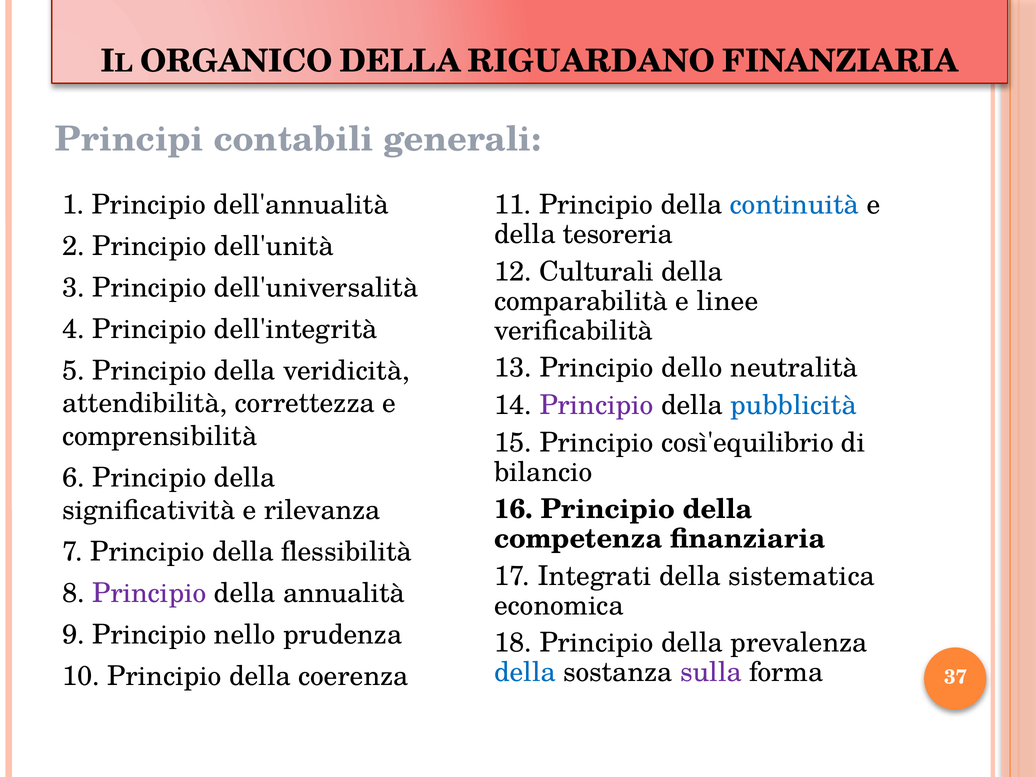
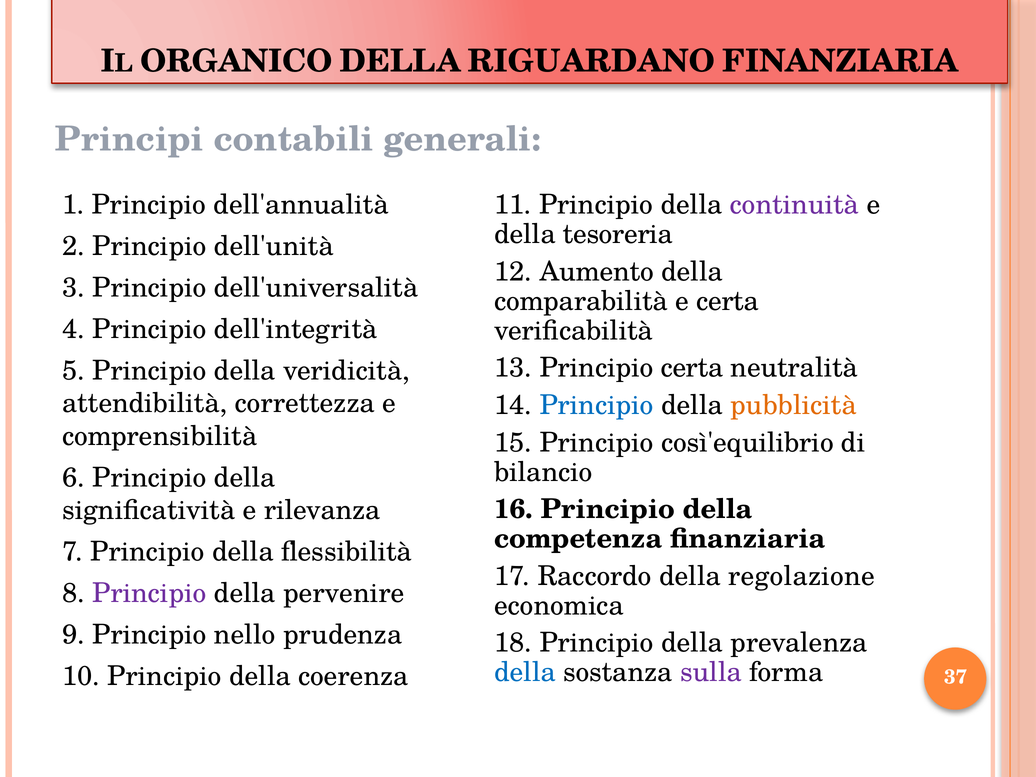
continuità colour: blue -> purple
Culturali: Culturali -> Aumento
e linee: linee -> certa
Principio dello: dello -> certa
Principio at (597, 405) colour: purple -> blue
pubblicità colour: blue -> orange
Integrati: Integrati -> Raccordo
sistematica: sistematica -> regolazione
annualità: annualità -> pervenire
